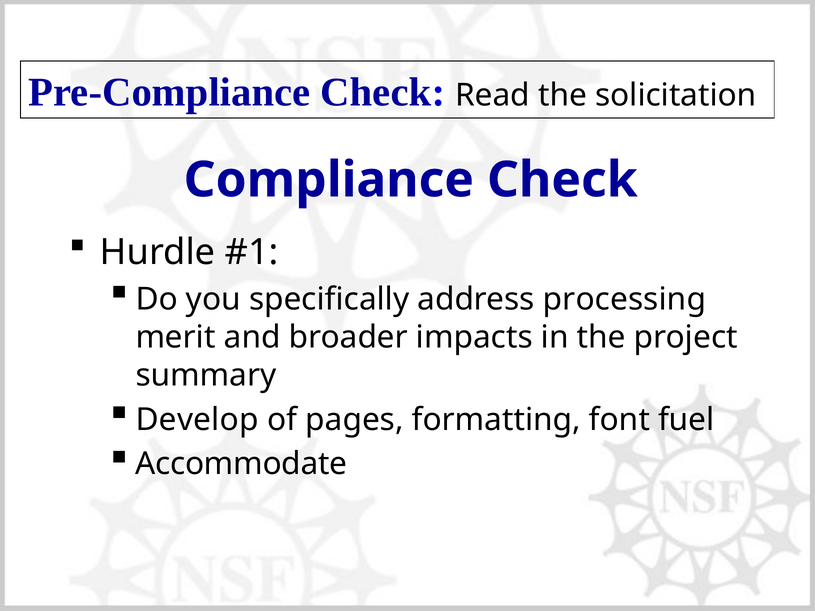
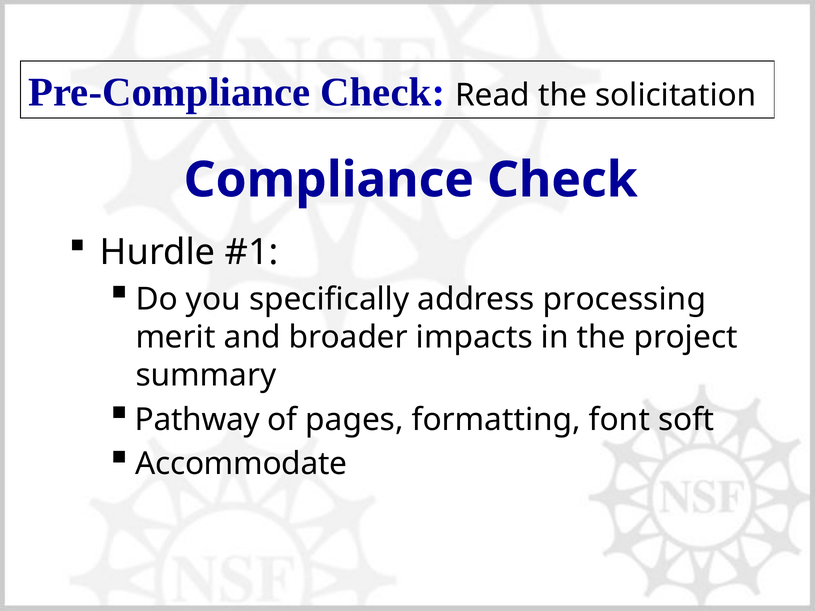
Develop: Develop -> Pathway
fuel: fuel -> soft
